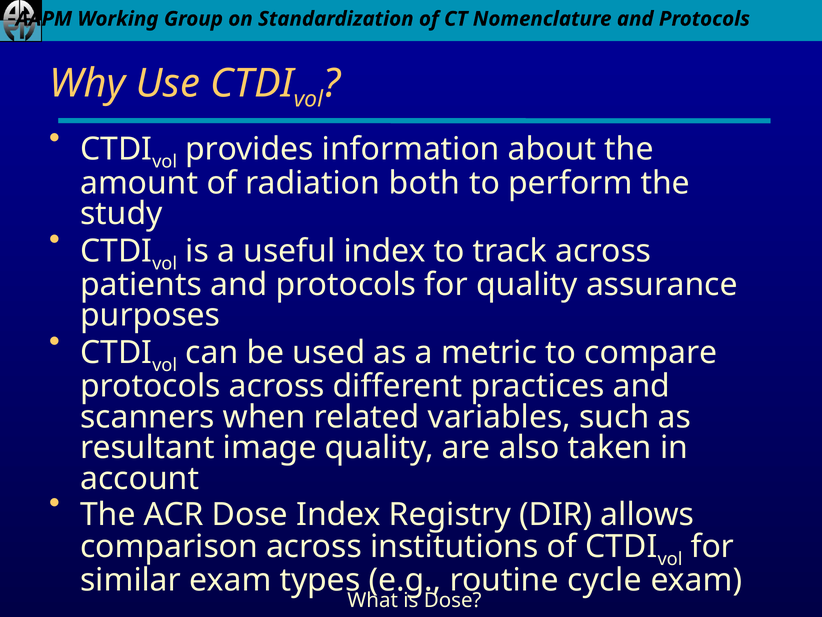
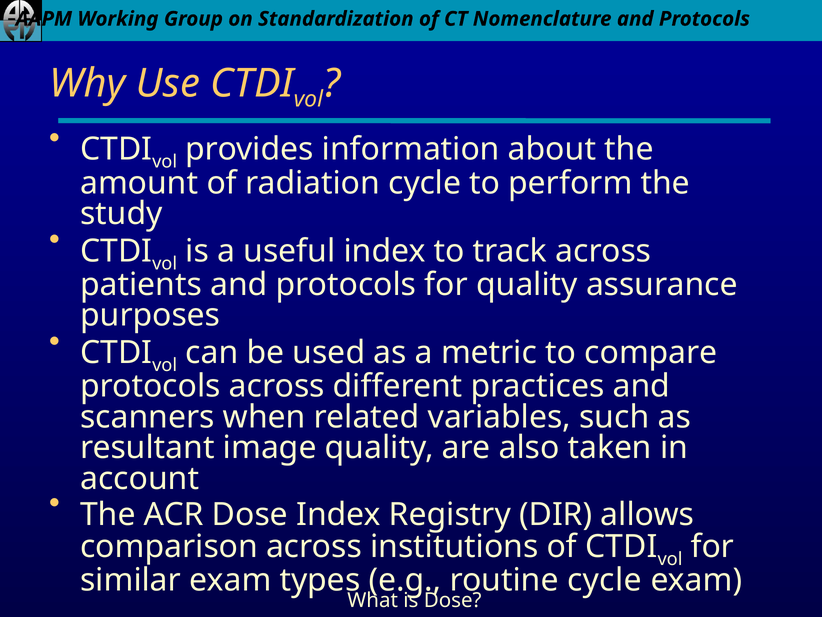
radiation both: both -> cycle
